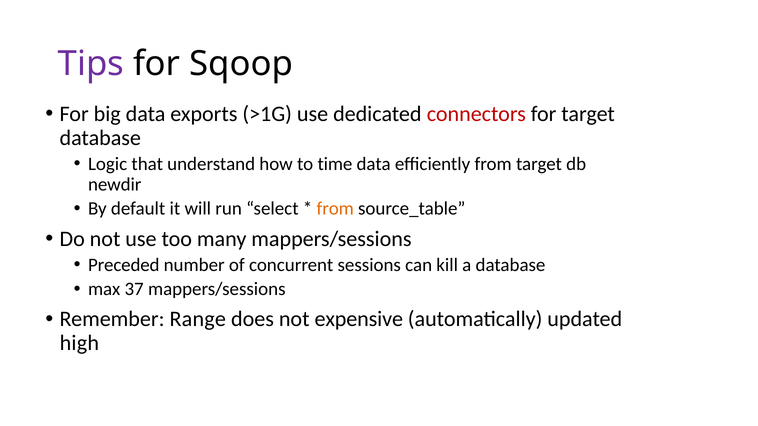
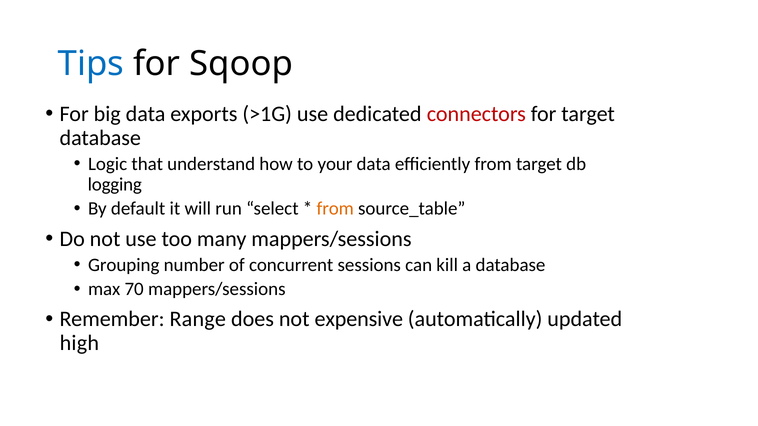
Tips colour: purple -> blue
time: time -> your
newdir: newdir -> logging
Preceded: Preceded -> Grouping
37: 37 -> 70
